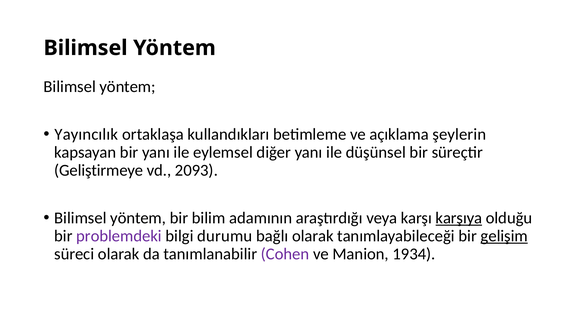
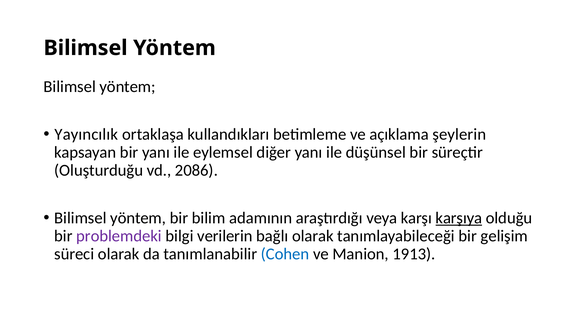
Geliştirmeye: Geliştirmeye -> Oluşturduğu
2093: 2093 -> 2086
durumu: durumu -> verilerin
gelişim underline: present -> none
Cohen colour: purple -> blue
1934: 1934 -> 1913
